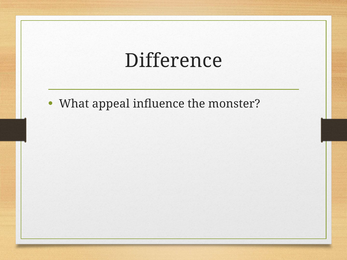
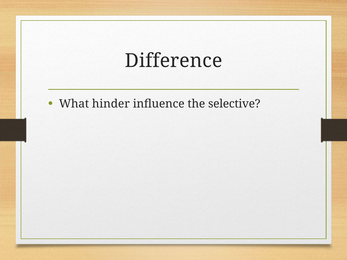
appeal: appeal -> hinder
monster: monster -> selective
